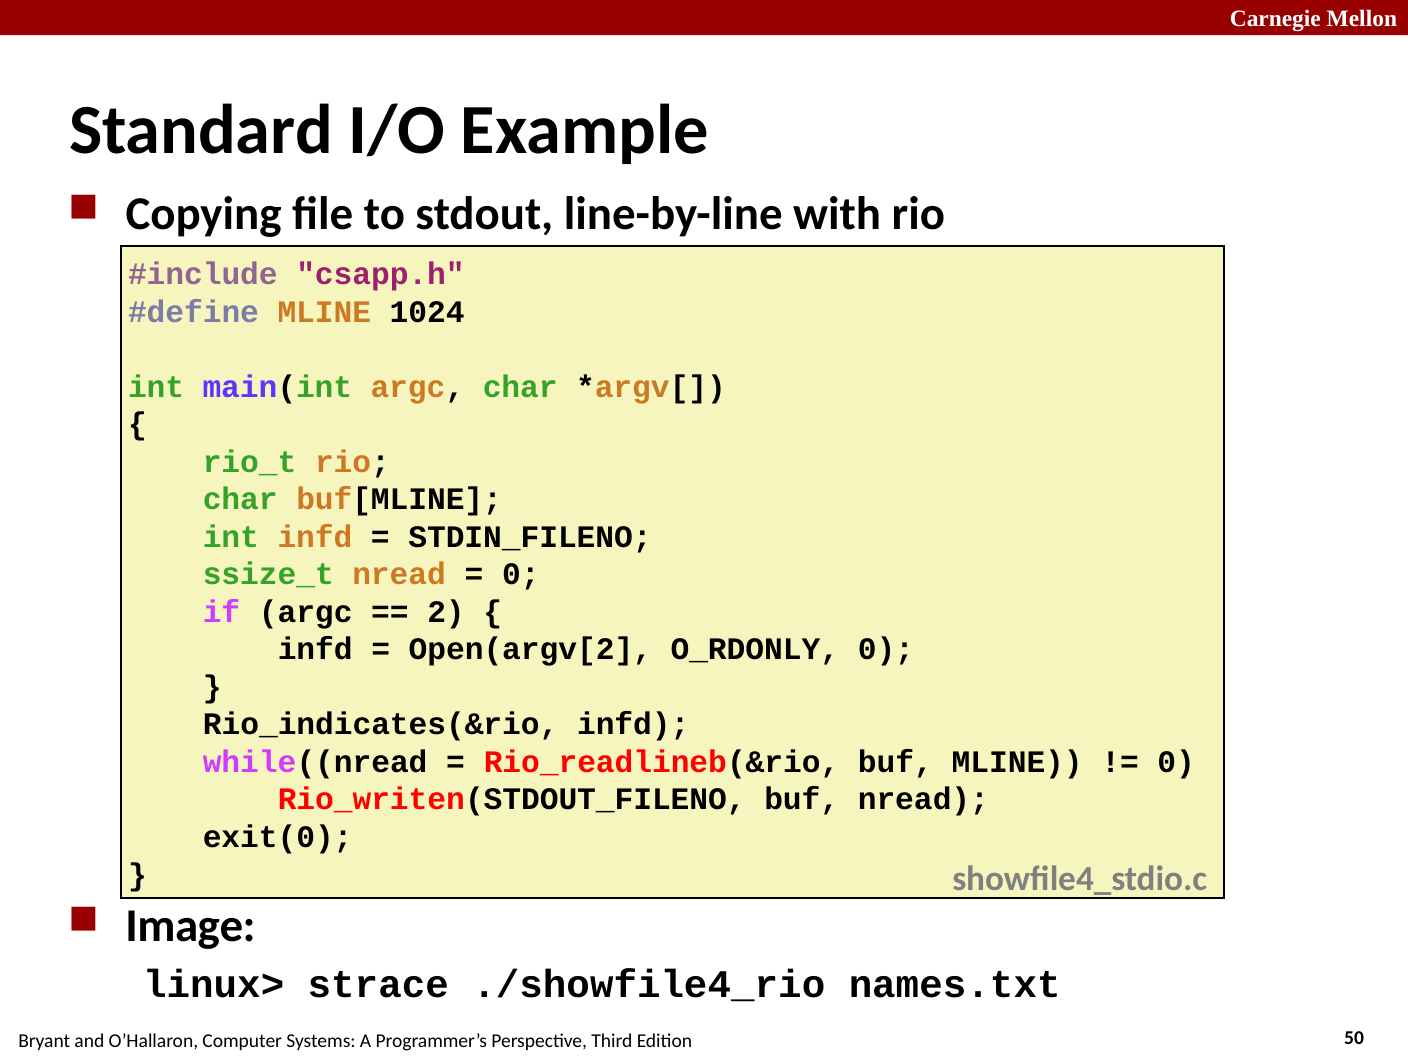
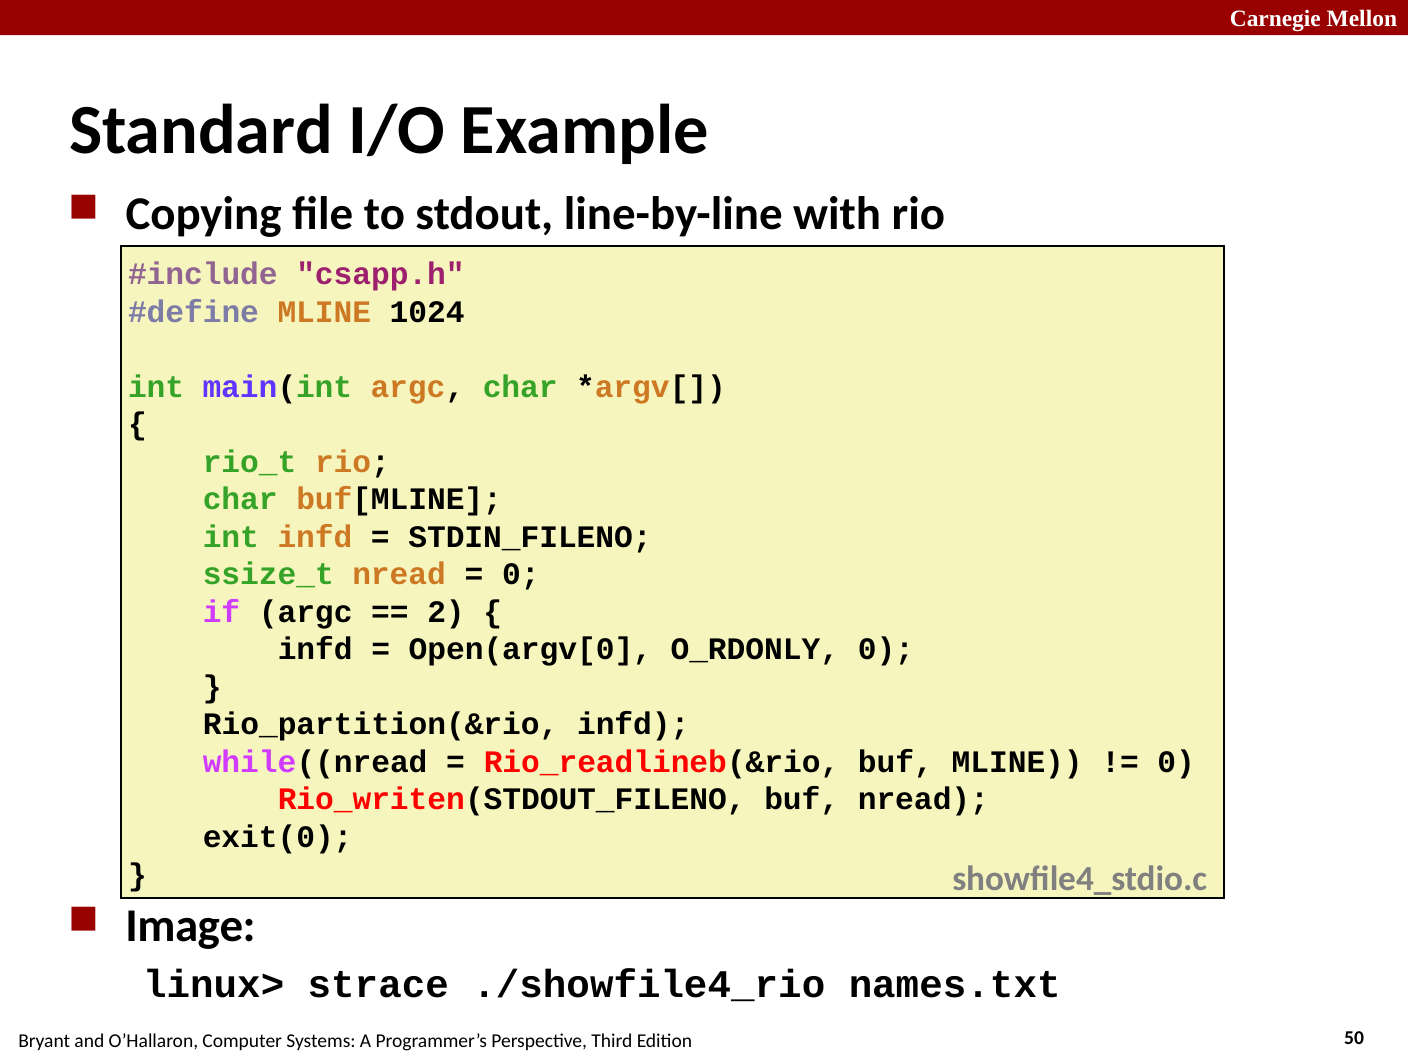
Open(argv[2: Open(argv[2 -> Open(argv[0
Rio_indicates(&rio: Rio_indicates(&rio -> Rio_partition(&rio
